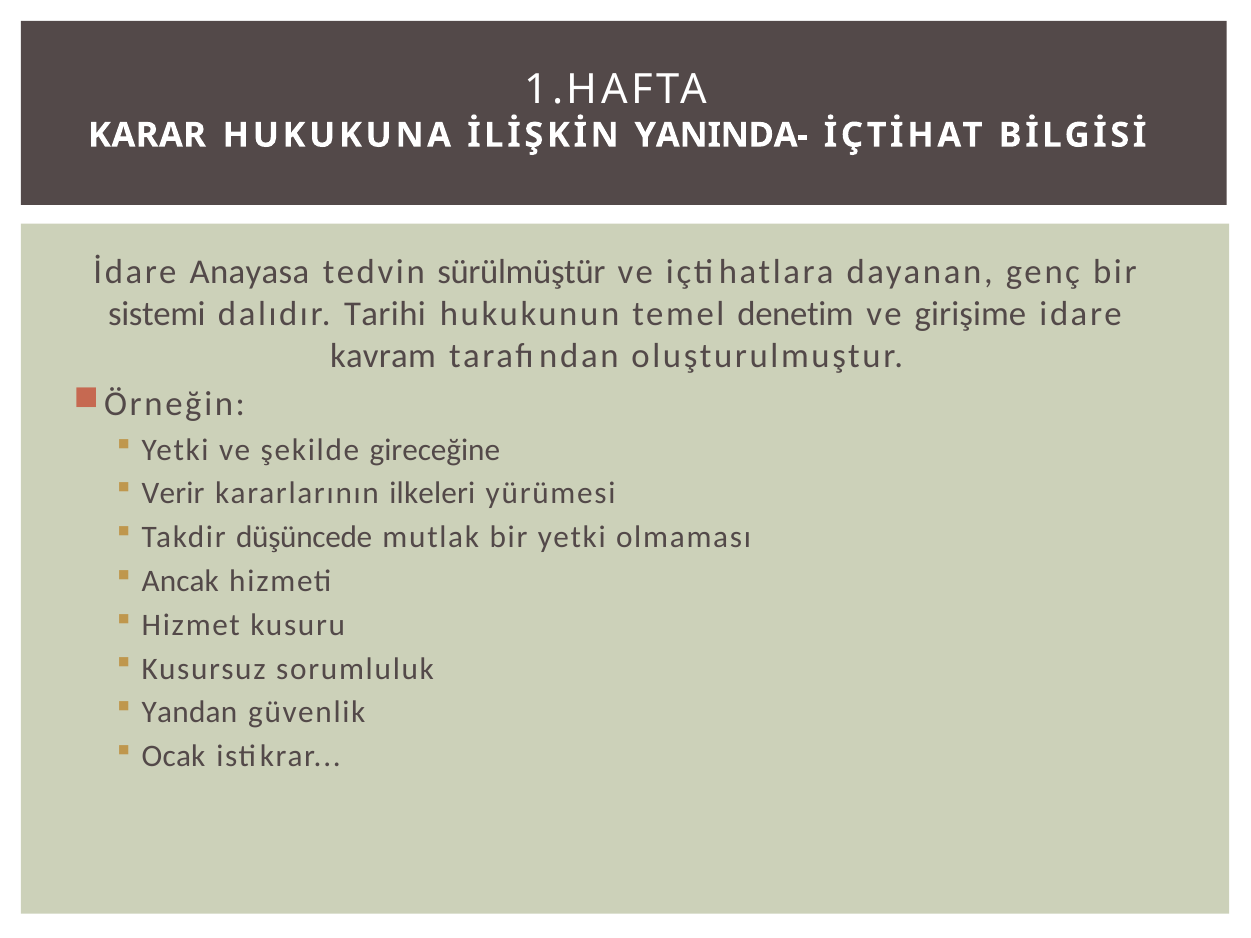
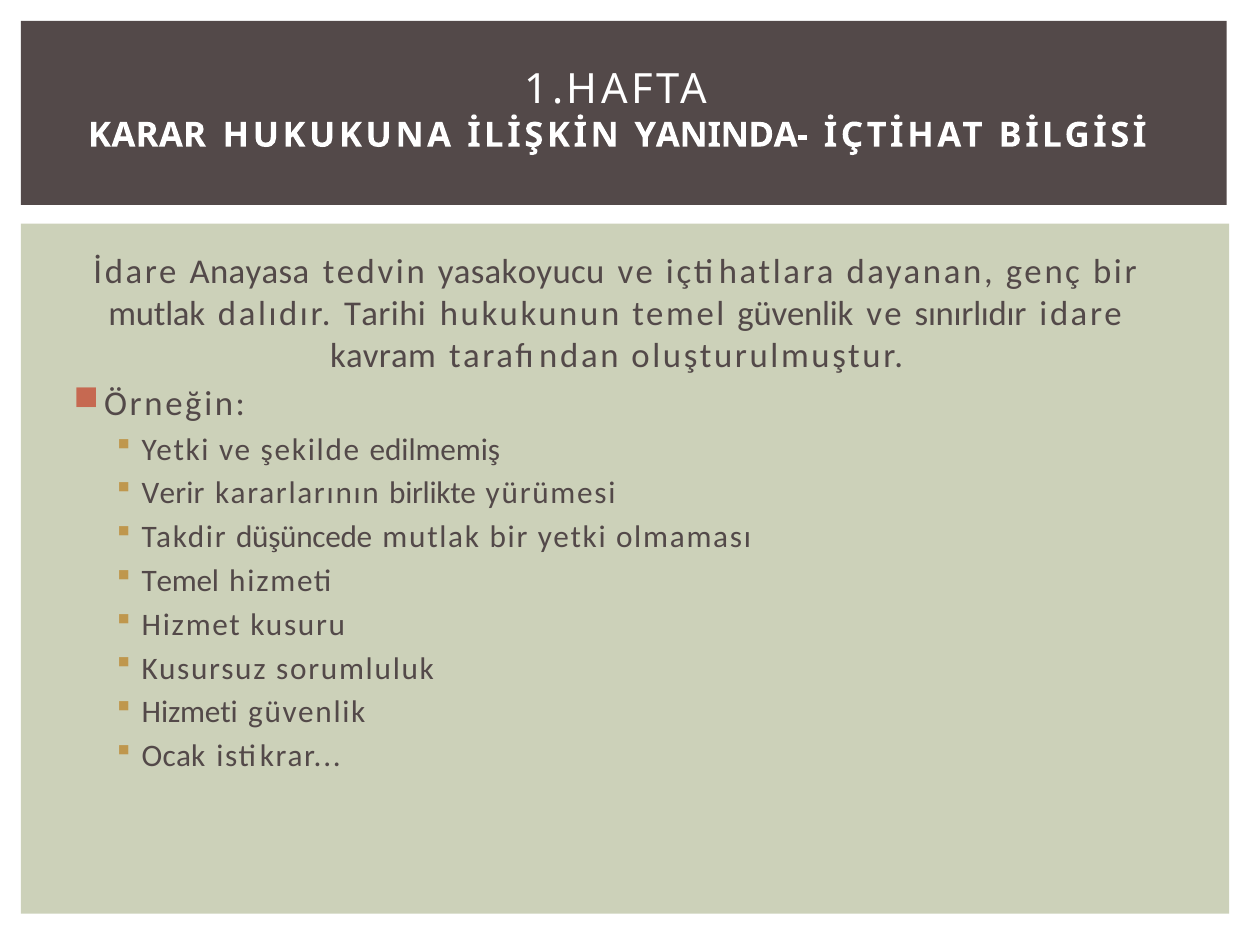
sürülmüştür: sürülmüştür -> yasakoyucu
sistemi at (157, 314): sistemi -> mutlak
temel denetim: denetim -> güvenlik
girişime: girişime -> sınırlıdır
gireceğine: gireceğine -> edilmemiş
ilkeleri: ilkeleri -> birlikte
Ancak at (180, 581): Ancak -> Temel
Yandan at (190, 713): Yandan -> Hizmeti
